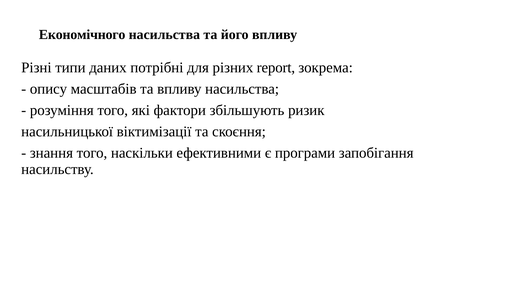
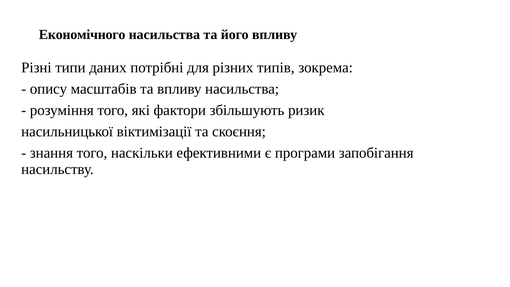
report: report -> типів
